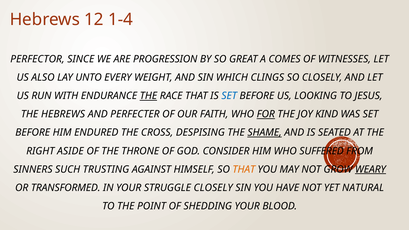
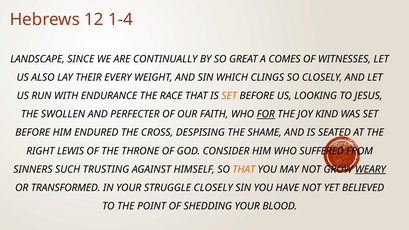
PERFECTOR: PERFECTOR -> LANDSCAPE
PROGRESSION: PROGRESSION -> CONTINUALLY
UNTO: UNTO -> THEIR
THE at (148, 96) underline: present -> none
SET at (229, 96) colour: blue -> orange
THE HEBREWS: HEBREWS -> SWOLLEN
SHAME underline: present -> none
ASIDE: ASIDE -> LEWIS
NATURAL: NATURAL -> BELIEVED
